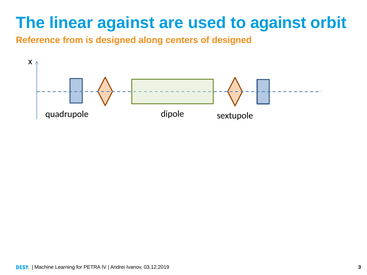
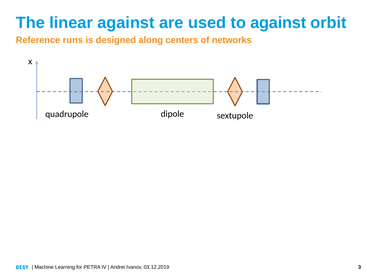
from: from -> runs
of designed: designed -> networks
